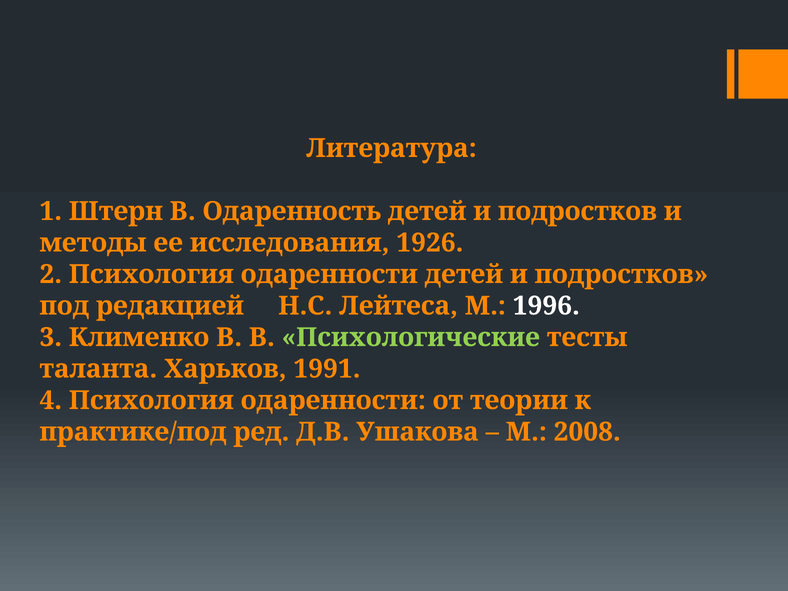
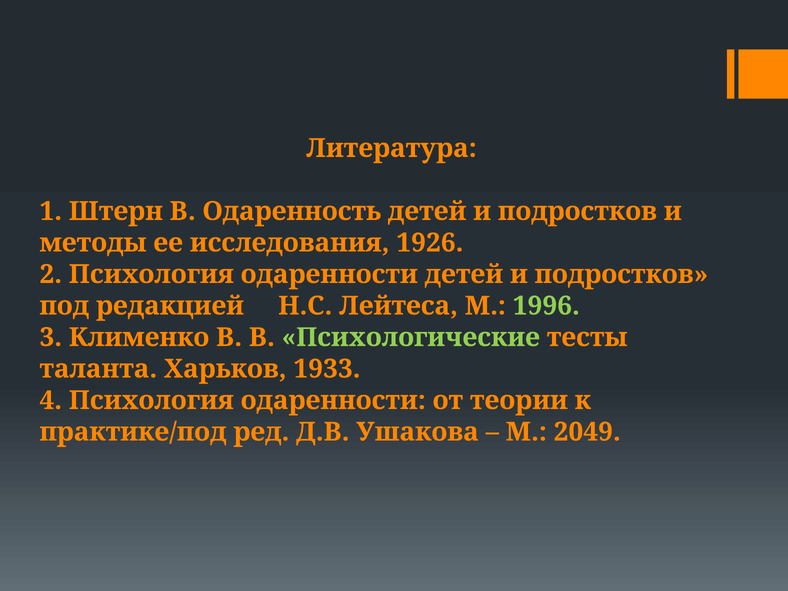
1996 colour: white -> light green
1991: 1991 -> 1933
2008: 2008 -> 2049
